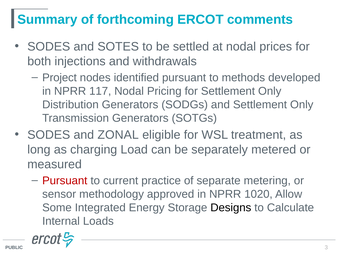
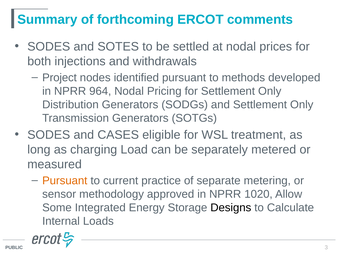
117: 117 -> 964
ZONAL: ZONAL -> CASES
Pursuant at (65, 181) colour: red -> orange
